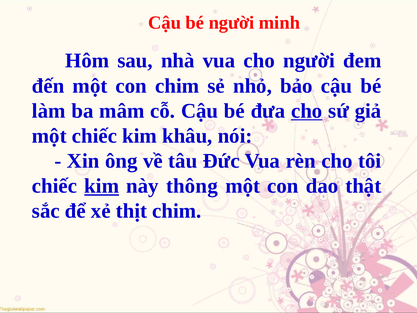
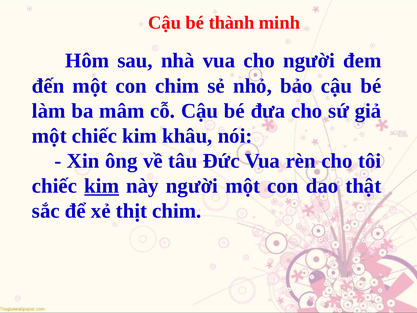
bé người: người -> thành
cho at (307, 111) underline: present -> none
này thông: thông -> người
